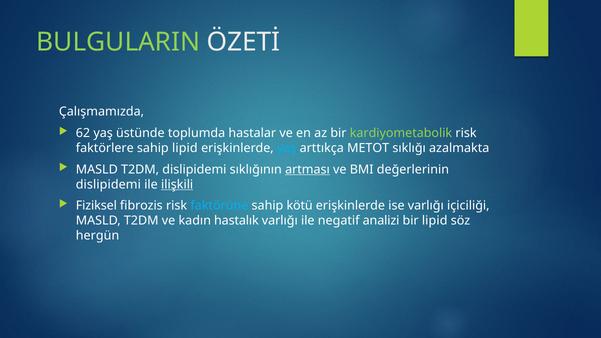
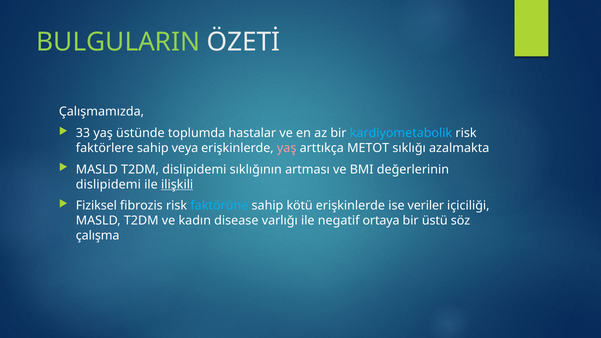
62: 62 -> 33
kardiyometabolik colour: light green -> light blue
sahip lipid: lipid -> veya
yaş at (287, 148) colour: light blue -> pink
artması underline: present -> none
ise varlığı: varlığı -> veriler
hastalık: hastalık -> disease
analizi: analizi -> ortaya
bir lipid: lipid -> üstü
hergün: hergün -> çalışma
